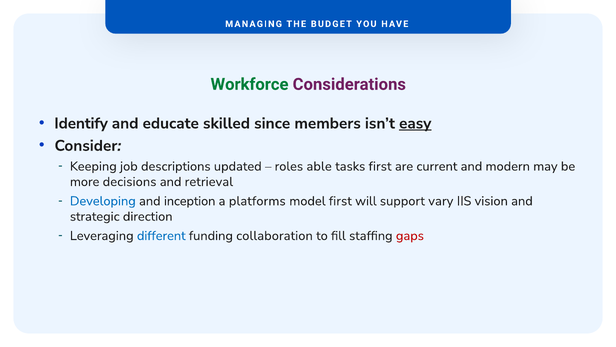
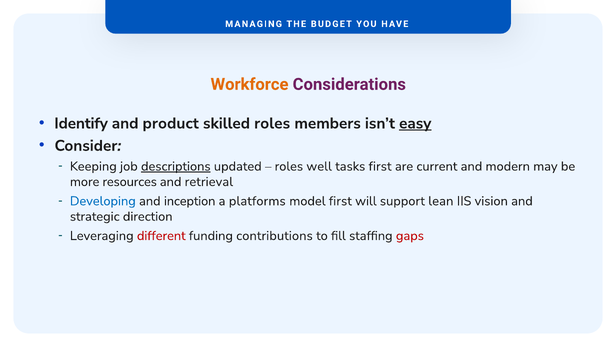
Workforce colour: green -> orange
educate: educate -> product
skilled since: since -> roles
descriptions underline: none -> present
able: able -> well
decisions: decisions -> resources
vary: vary -> lean
different colour: blue -> red
collaboration: collaboration -> contributions
